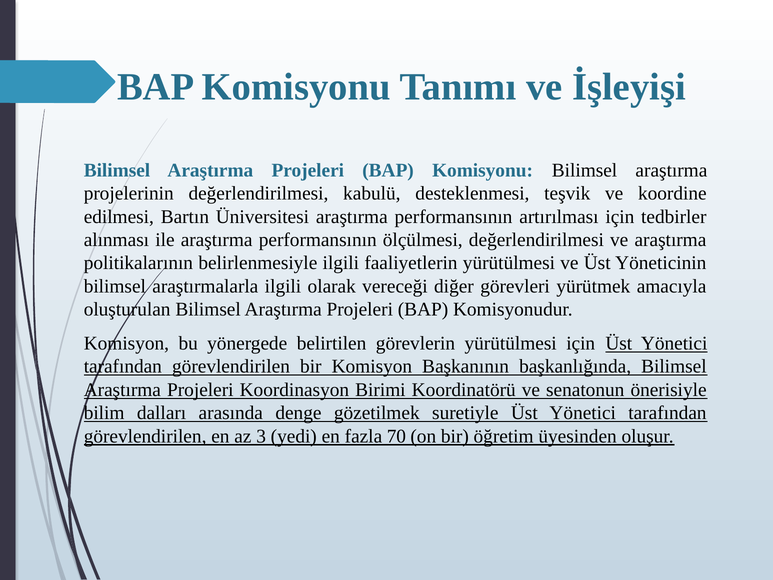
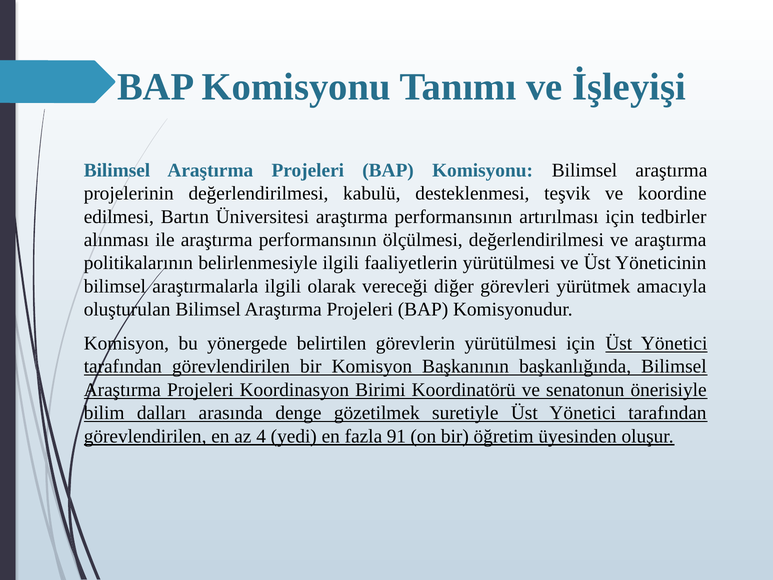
3: 3 -> 4
70: 70 -> 91
